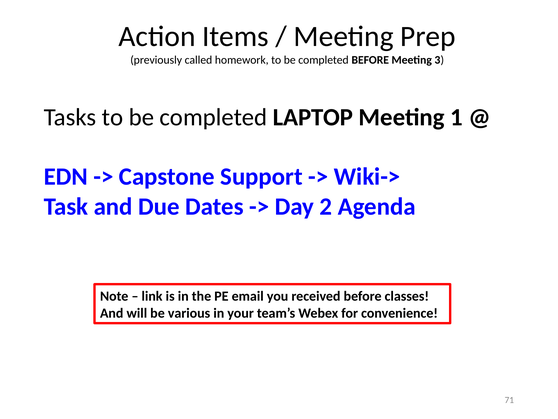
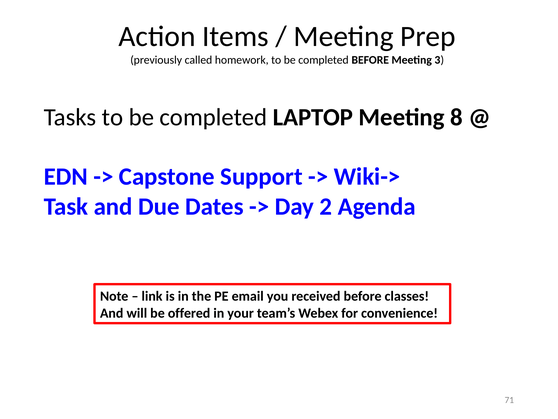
1: 1 -> 8
various: various -> offered
